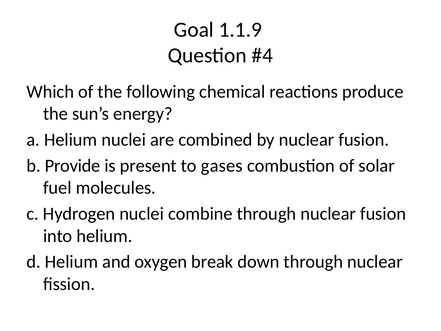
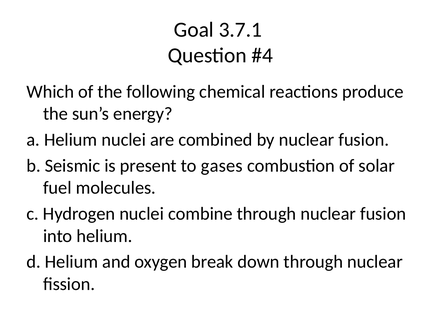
1.1.9: 1.1.9 -> 3.7.1
Provide: Provide -> Seismic
